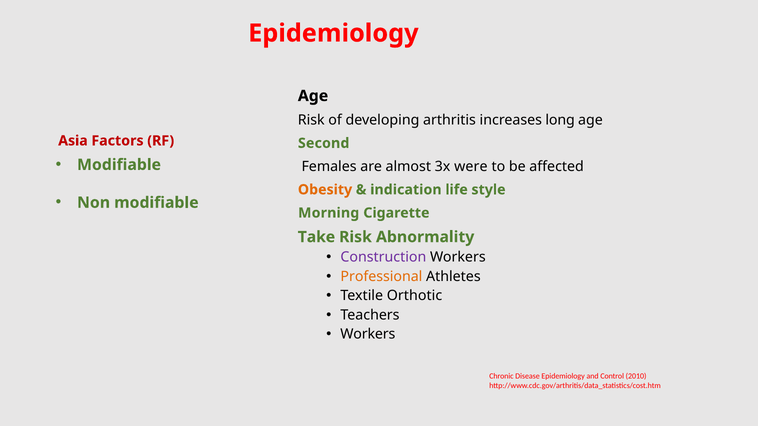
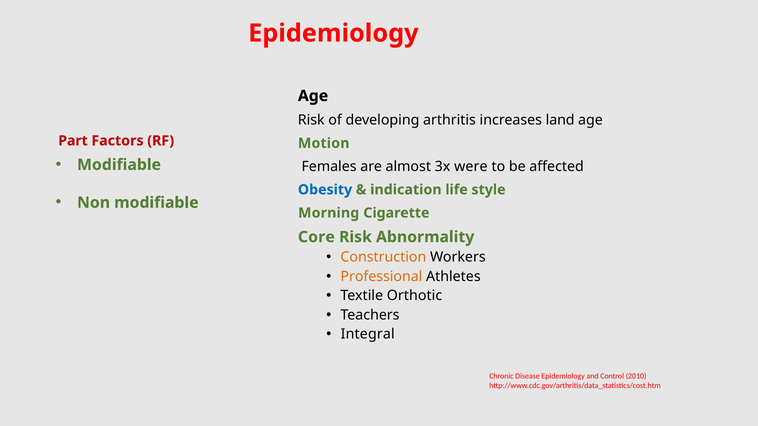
long: long -> land
Asia: Asia -> Part
Second: Second -> Motion
Obesity colour: orange -> blue
Take: Take -> Core
Construction colour: purple -> orange
Workers at (368, 335): Workers -> Integral
